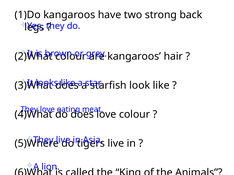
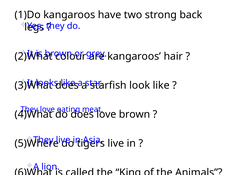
love colour: colour -> brown
